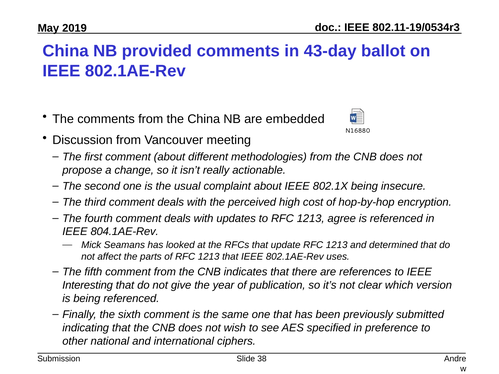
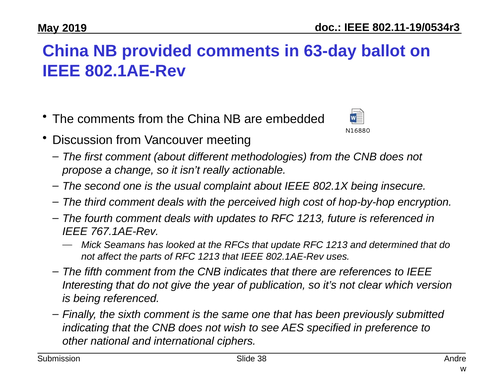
43-day: 43-day -> 63-day
agree: agree -> future
804.1AE-Rev: 804.1AE-Rev -> 767.1AE-Rev
